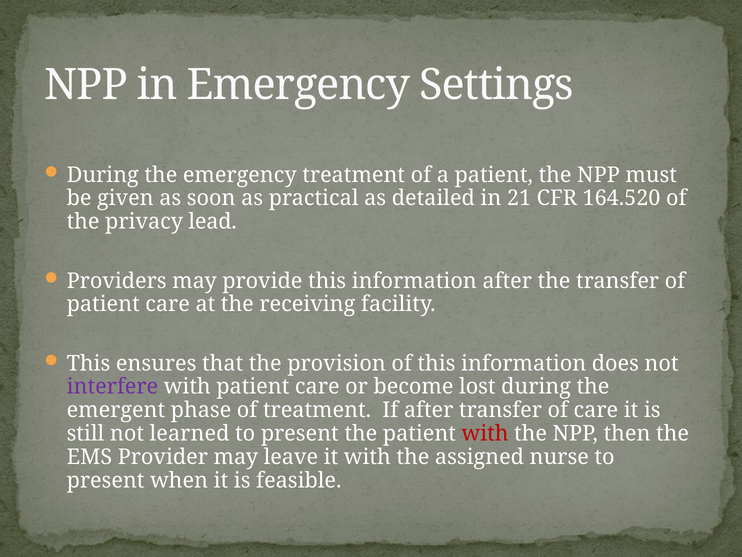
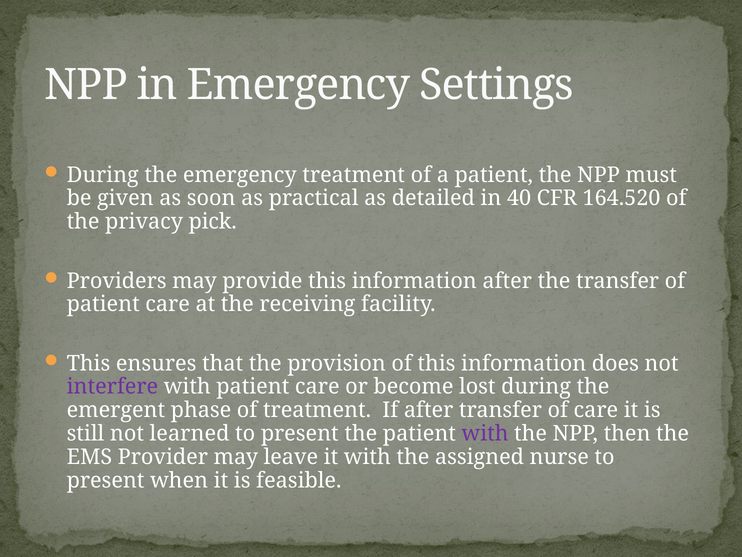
21: 21 -> 40
lead: lead -> pick
with at (485, 433) colour: red -> purple
